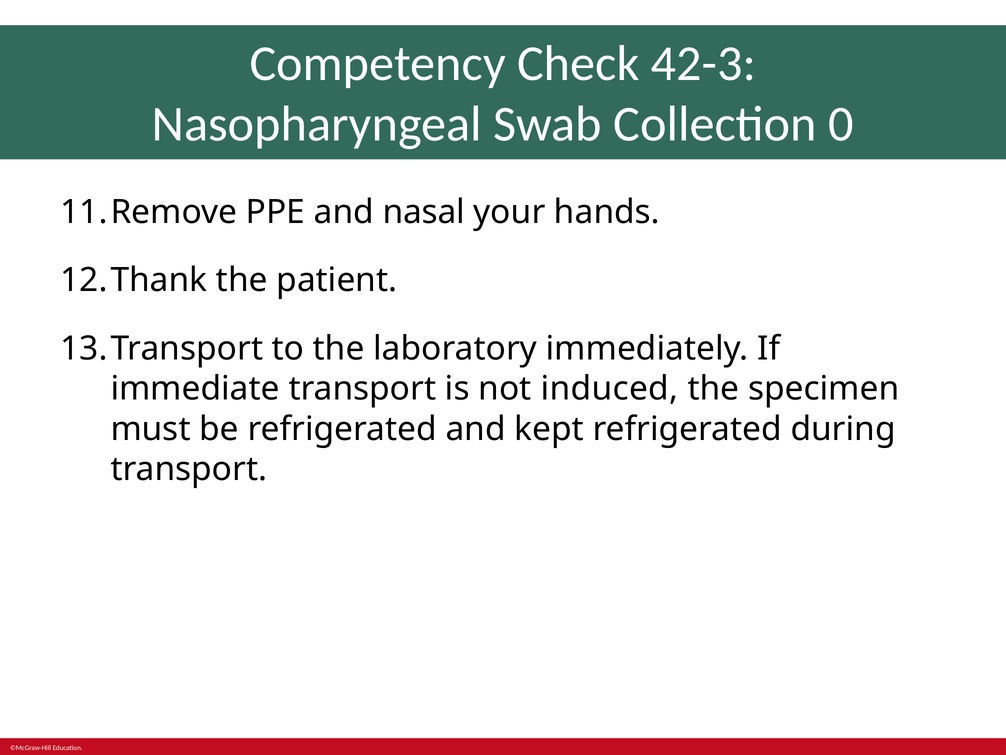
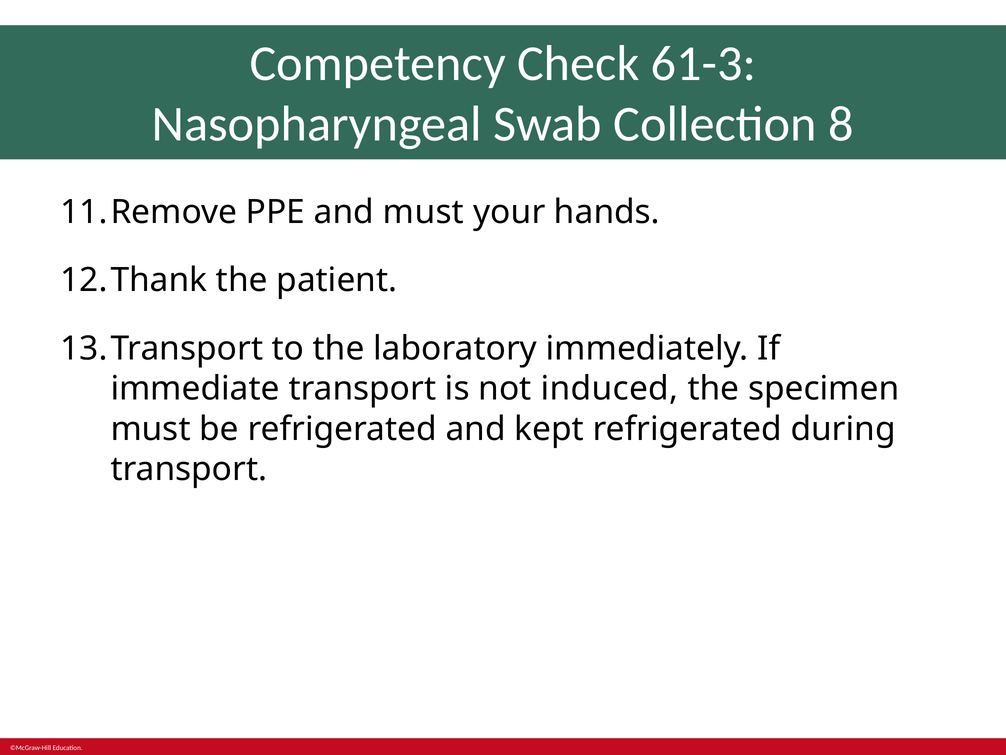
42-3: 42-3 -> 61-3
0: 0 -> 8
and nasal: nasal -> must
